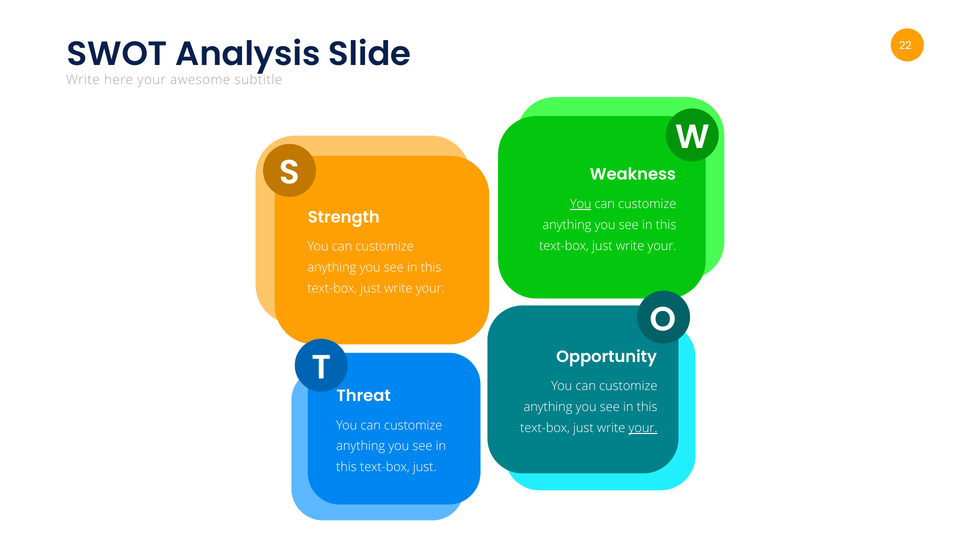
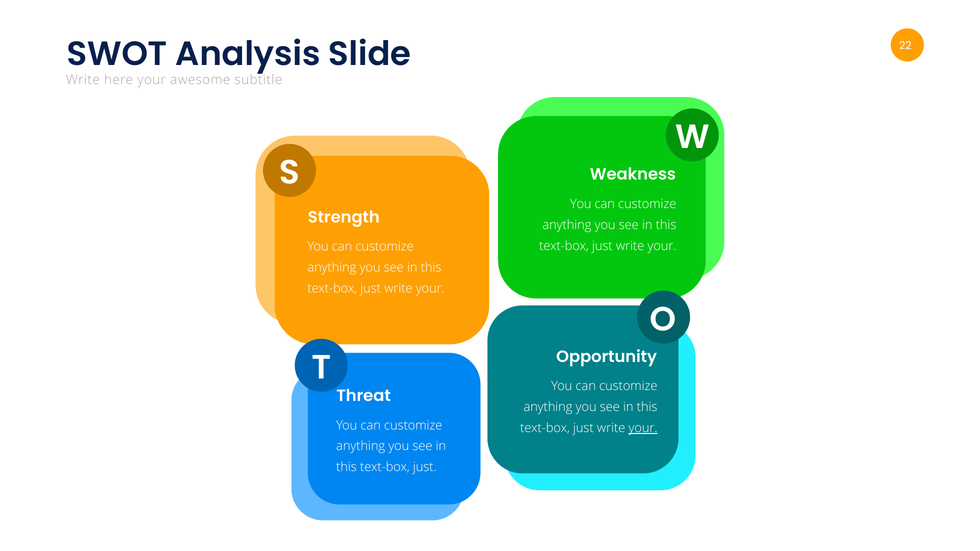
You at (581, 204) underline: present -> none
